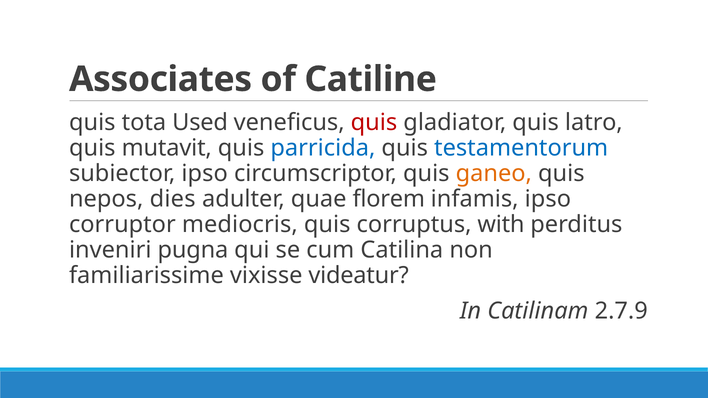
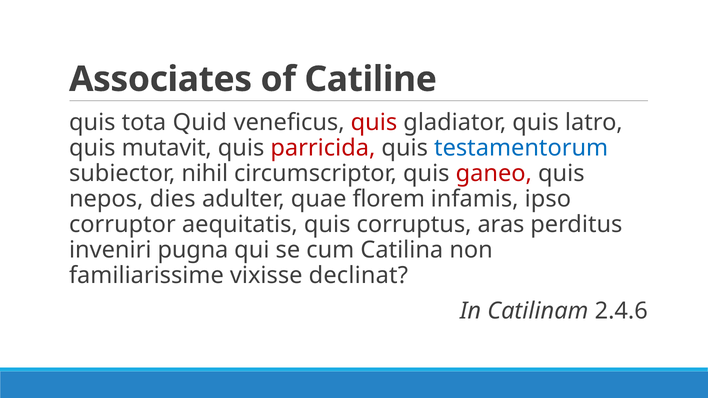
Used: Used -> Quid
parricida colour: blue -> red
subiector ipso: ipso -> nihil
ganeo colour: orange -> red
mediocris: mediocris -> aequitatis
with: with -> aras
videatur: videatur -> declinat
2.7.9: 2.7.9 -> 2.4.6
